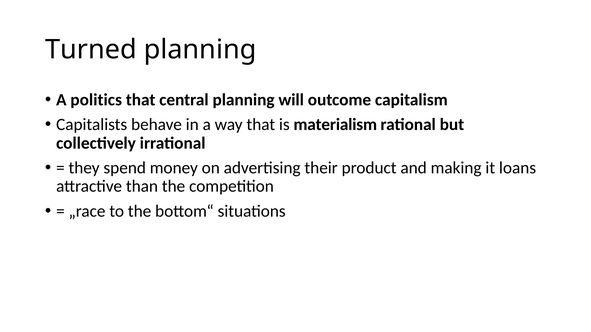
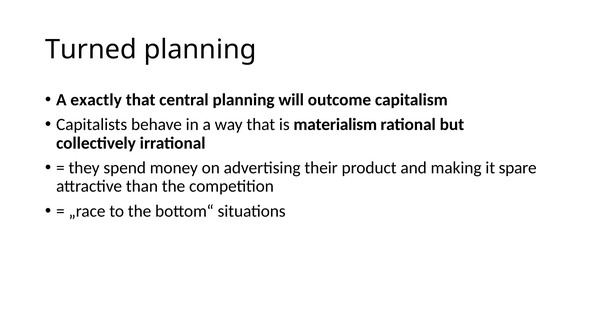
politics: politics -> exactly
loans: loans -> spare
